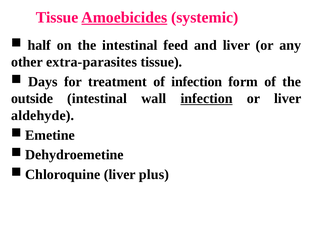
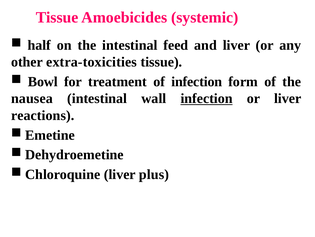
Amoebicides underline: present -> none
extra-parasites: extra-parasites -> extra-toxicities
Days: Days -> Bowl
outside: outside -> nausea
aldehyde: aldehyde -> reactions
